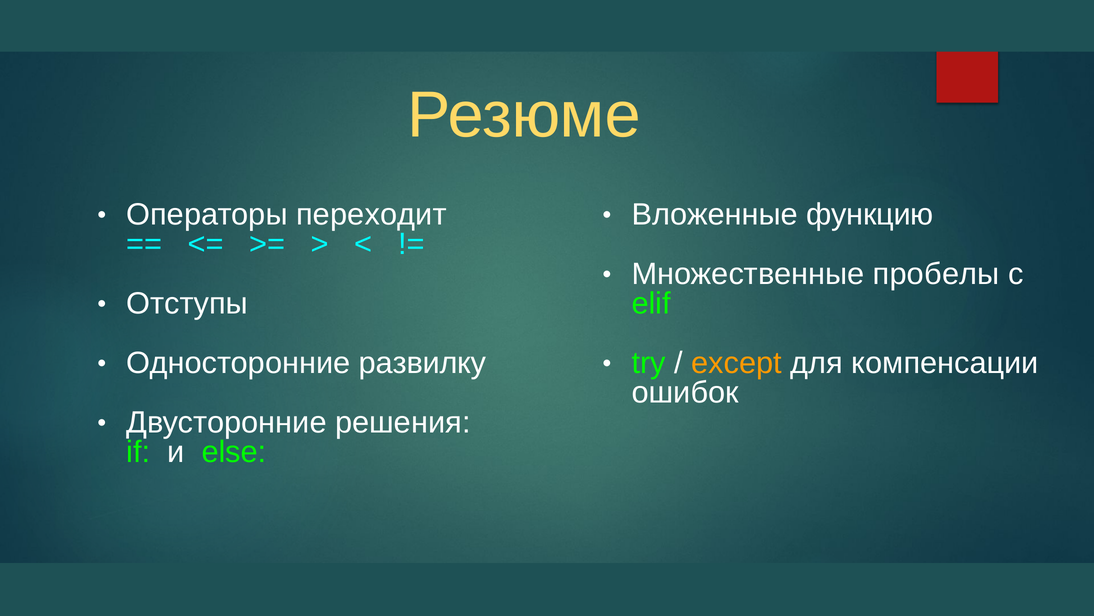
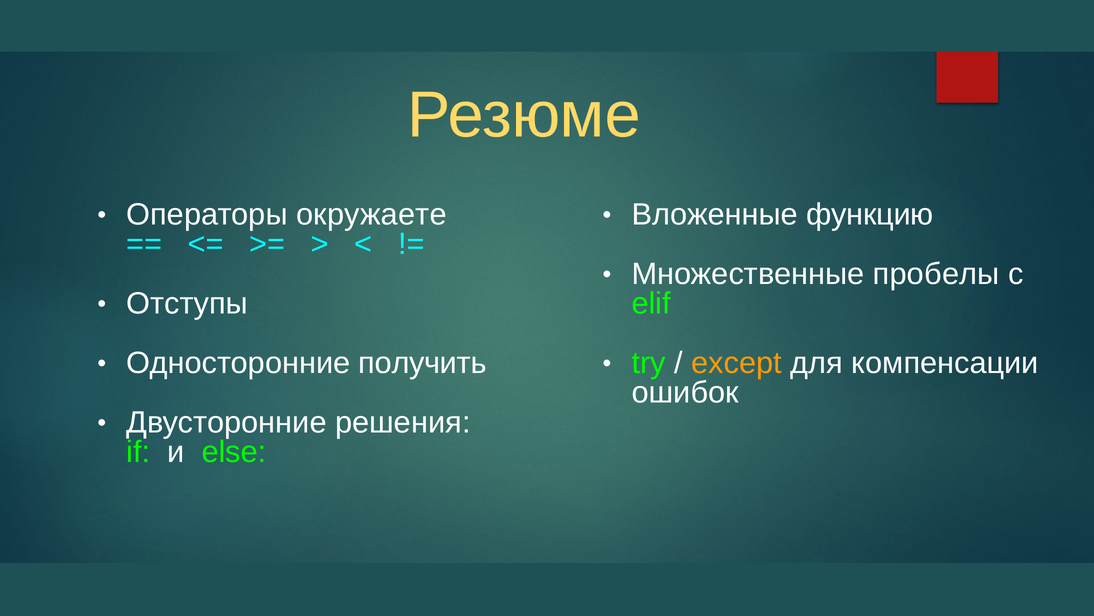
переходит: переходит -> окружаете
развилку: развилку -> получить
